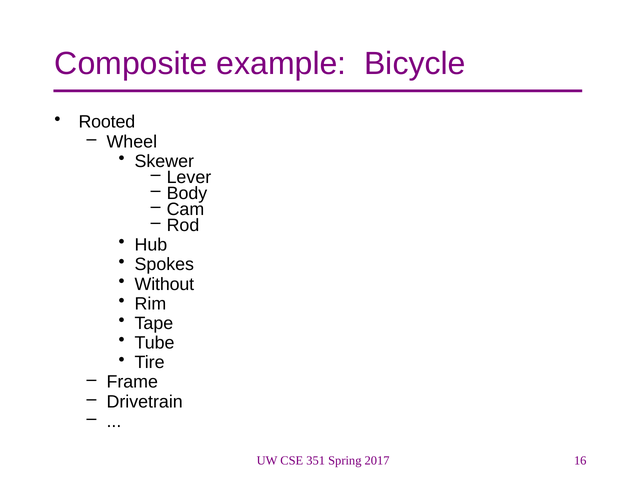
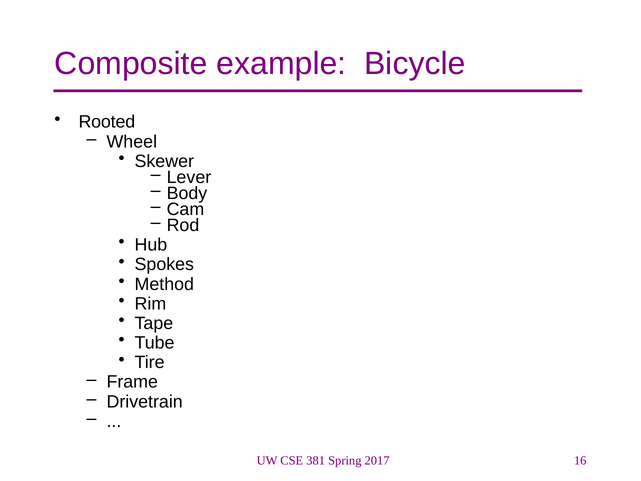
Without: Without -> Method
351: 351 -> 381
